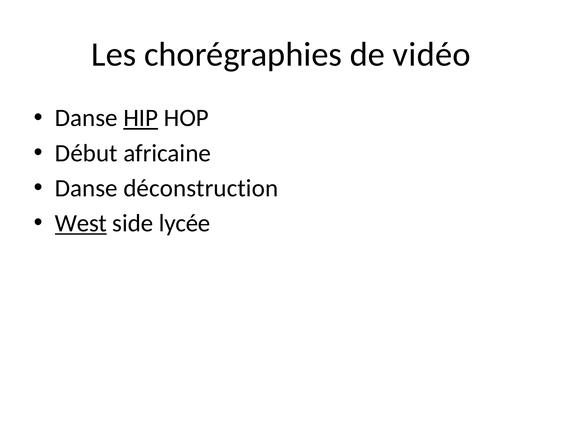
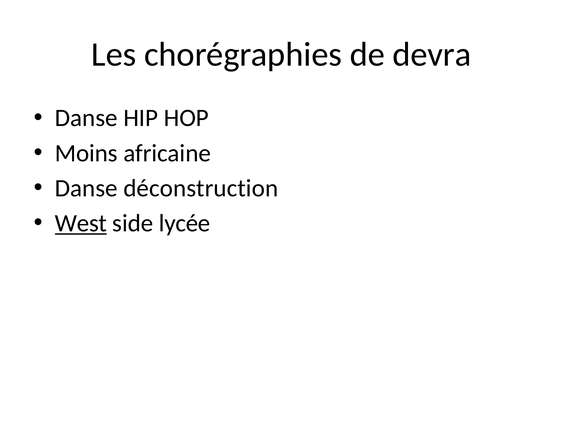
vidéo: vidéo -> devra
HIP underline: present -> none
Début: Début -> Moins
